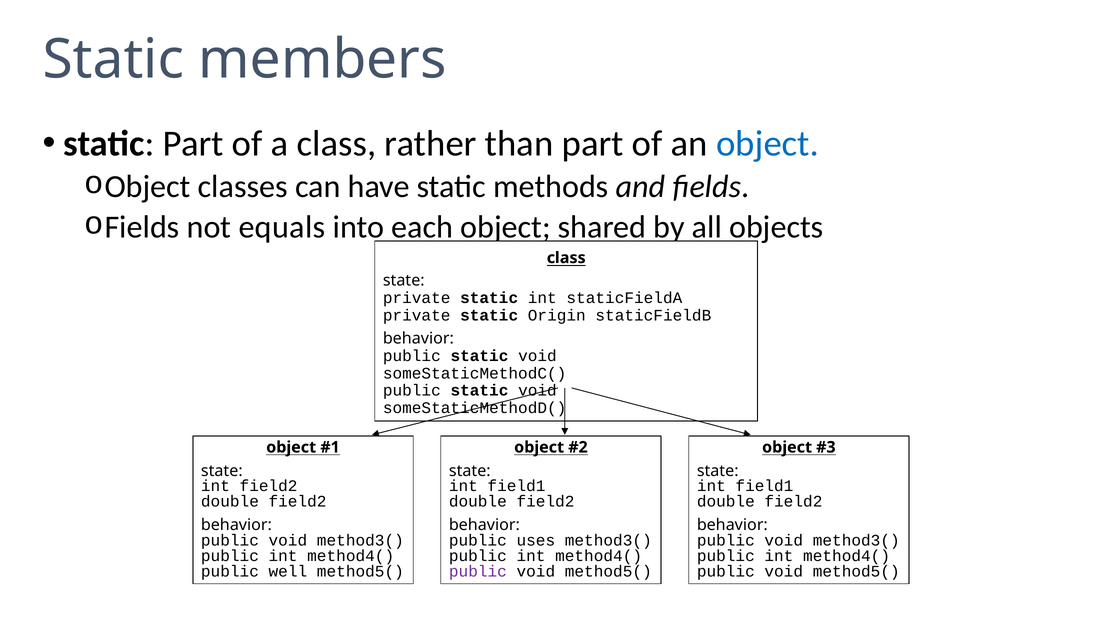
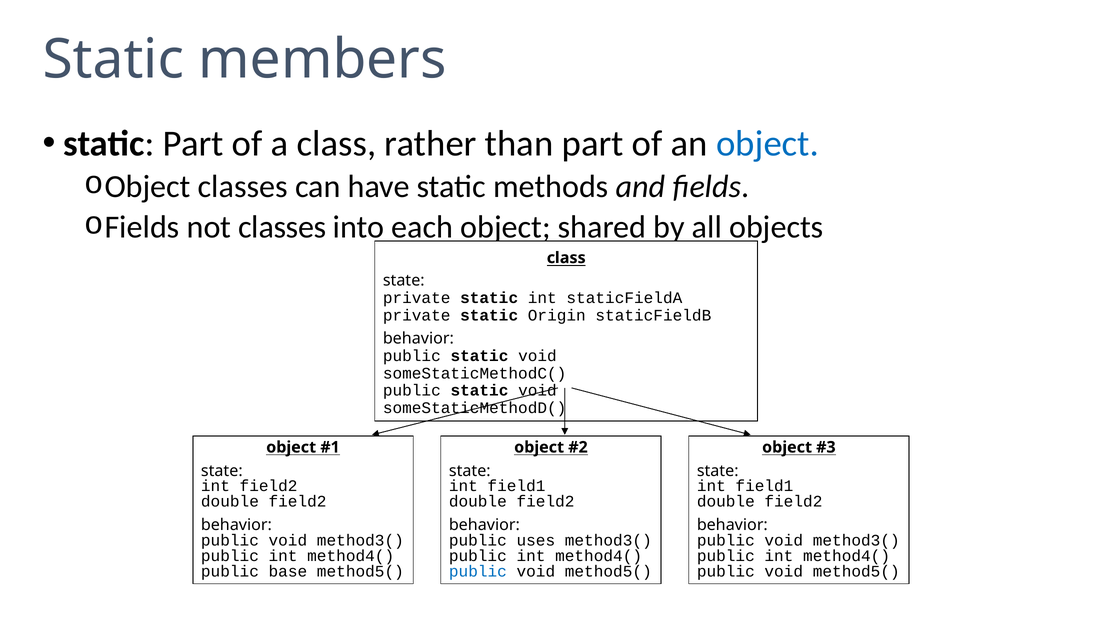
not equals: equals -> classes
well: well -> base
public at (478, 571) colour: purple -> blue
